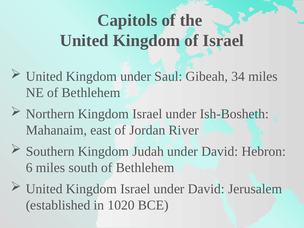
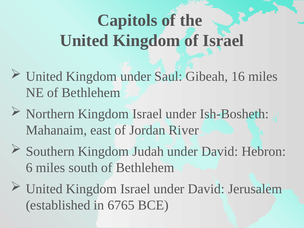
34: 34 -> 16
1020: 1020 -> 6765
